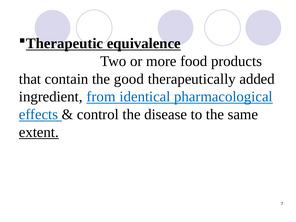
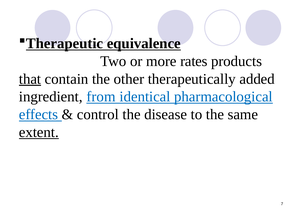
food: food -> rates
that underline: none -> present
good: good -> other
